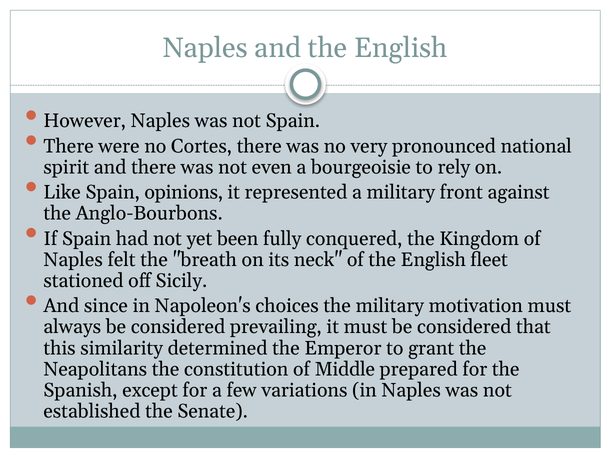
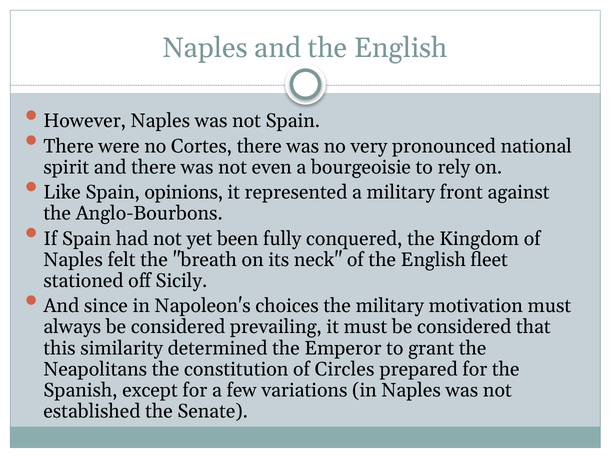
Middle: Middle -> Circles
